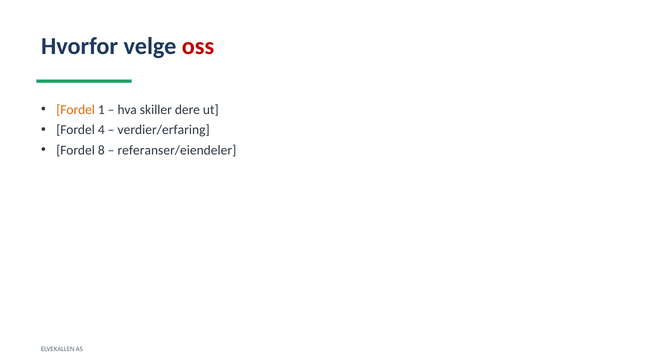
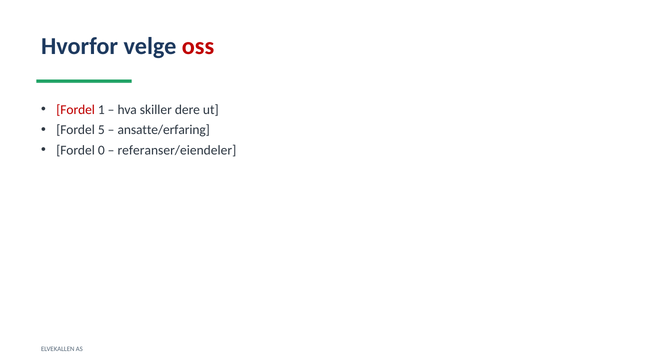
Fordel at (76, 109) colour: orange -> red
4: 4 -> 5
verdier/erfaring: verdier/erfaring -> ansatte/erfaring
8: 8 -> 0
